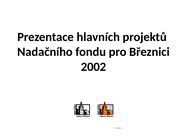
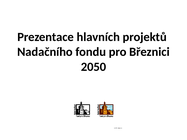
2002: 2002 -> 2050
